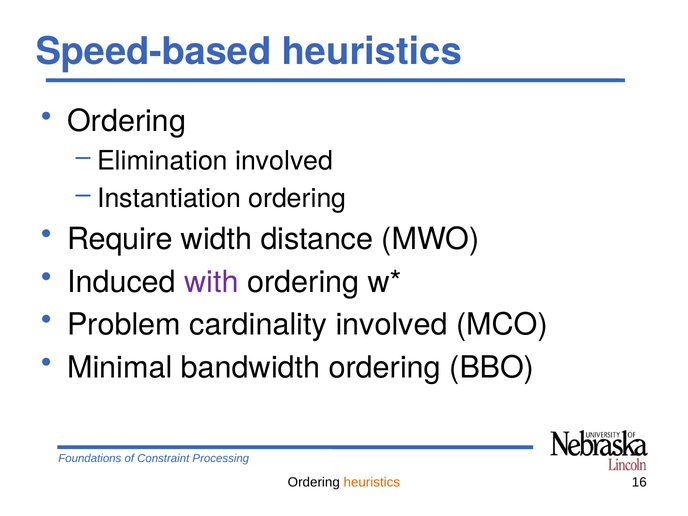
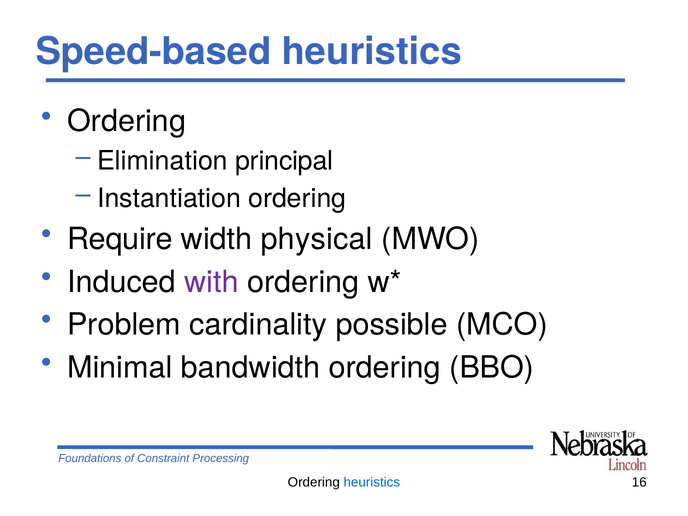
Elimination involved: involved -> principal
distance: distance -> physical
cardinality involved: involved -> possible
heuristics at (372, 482) colour: orange -> blue
